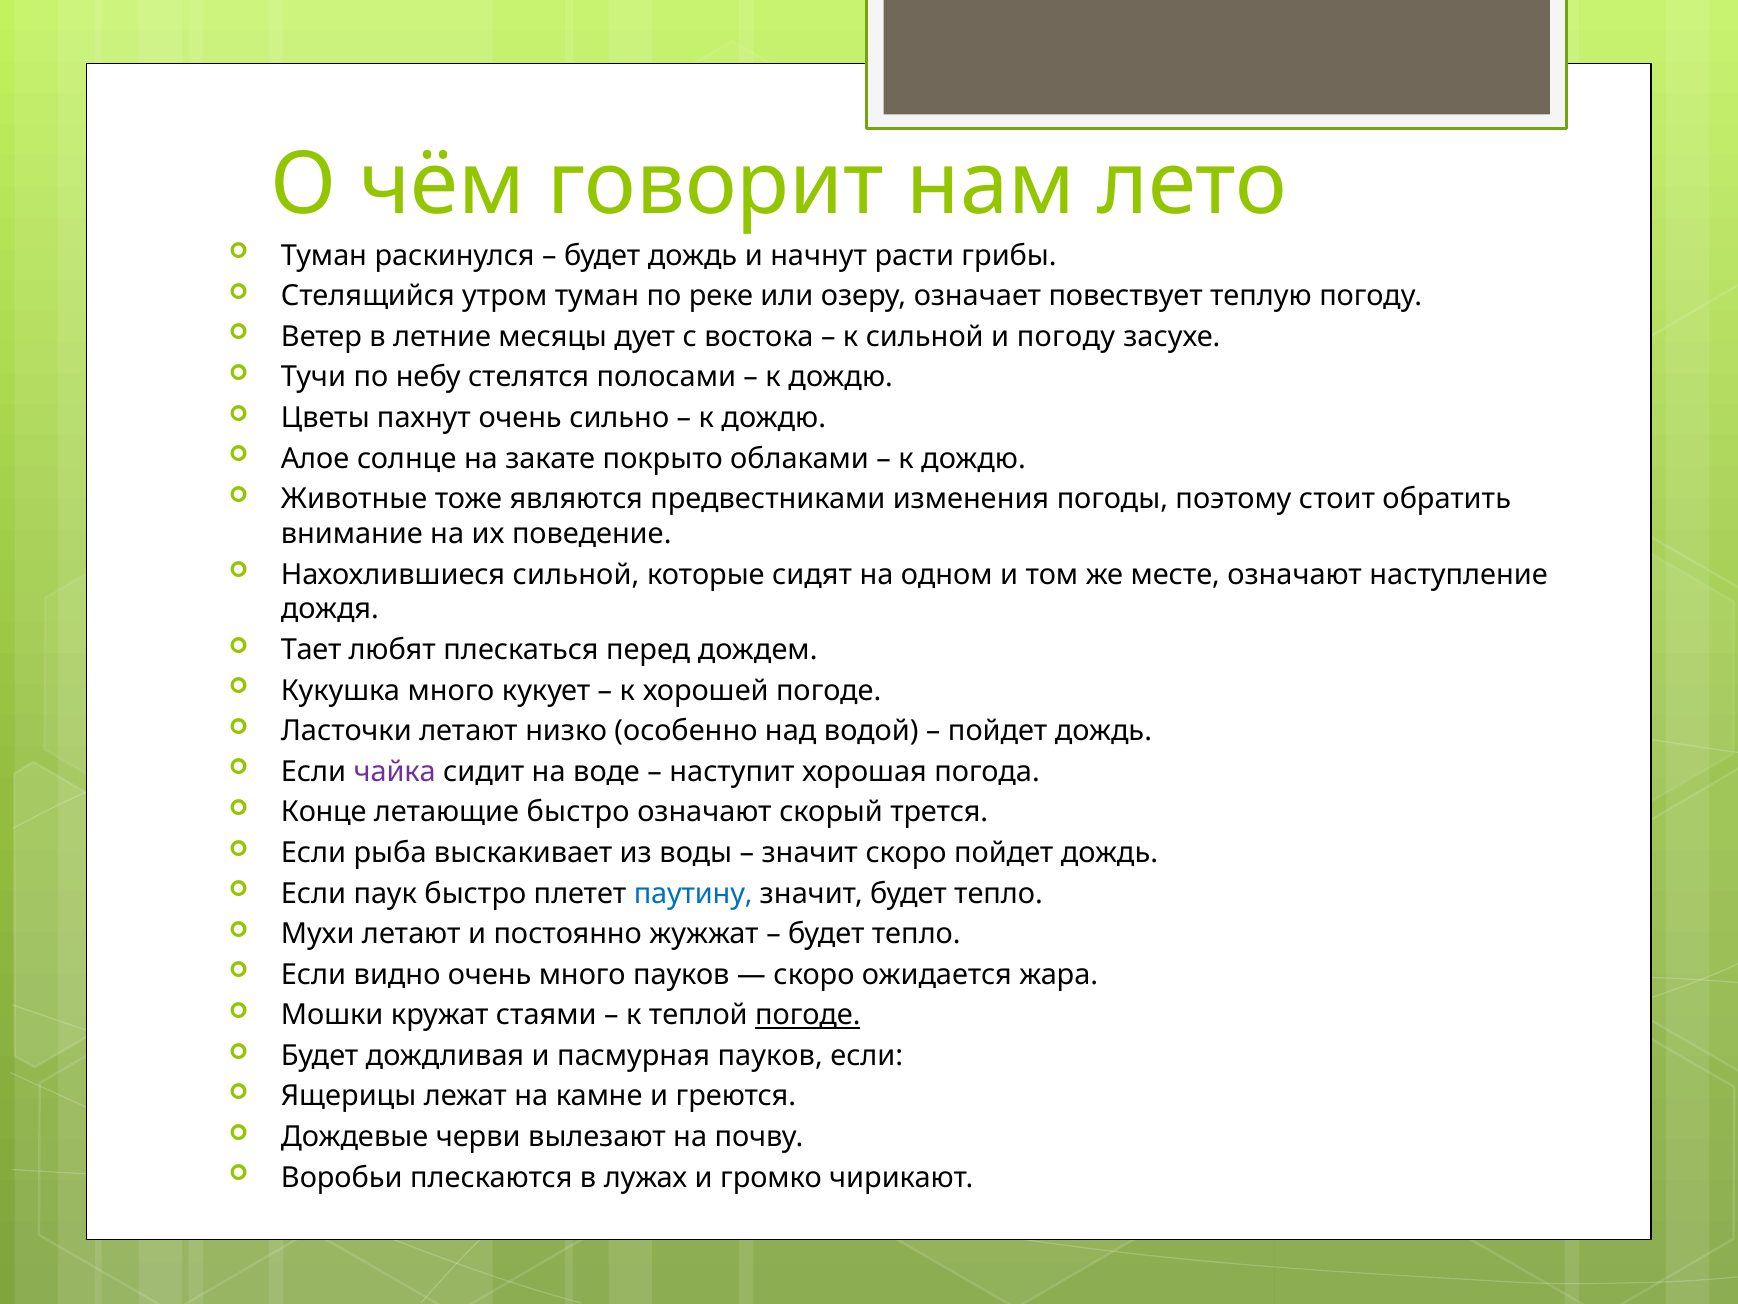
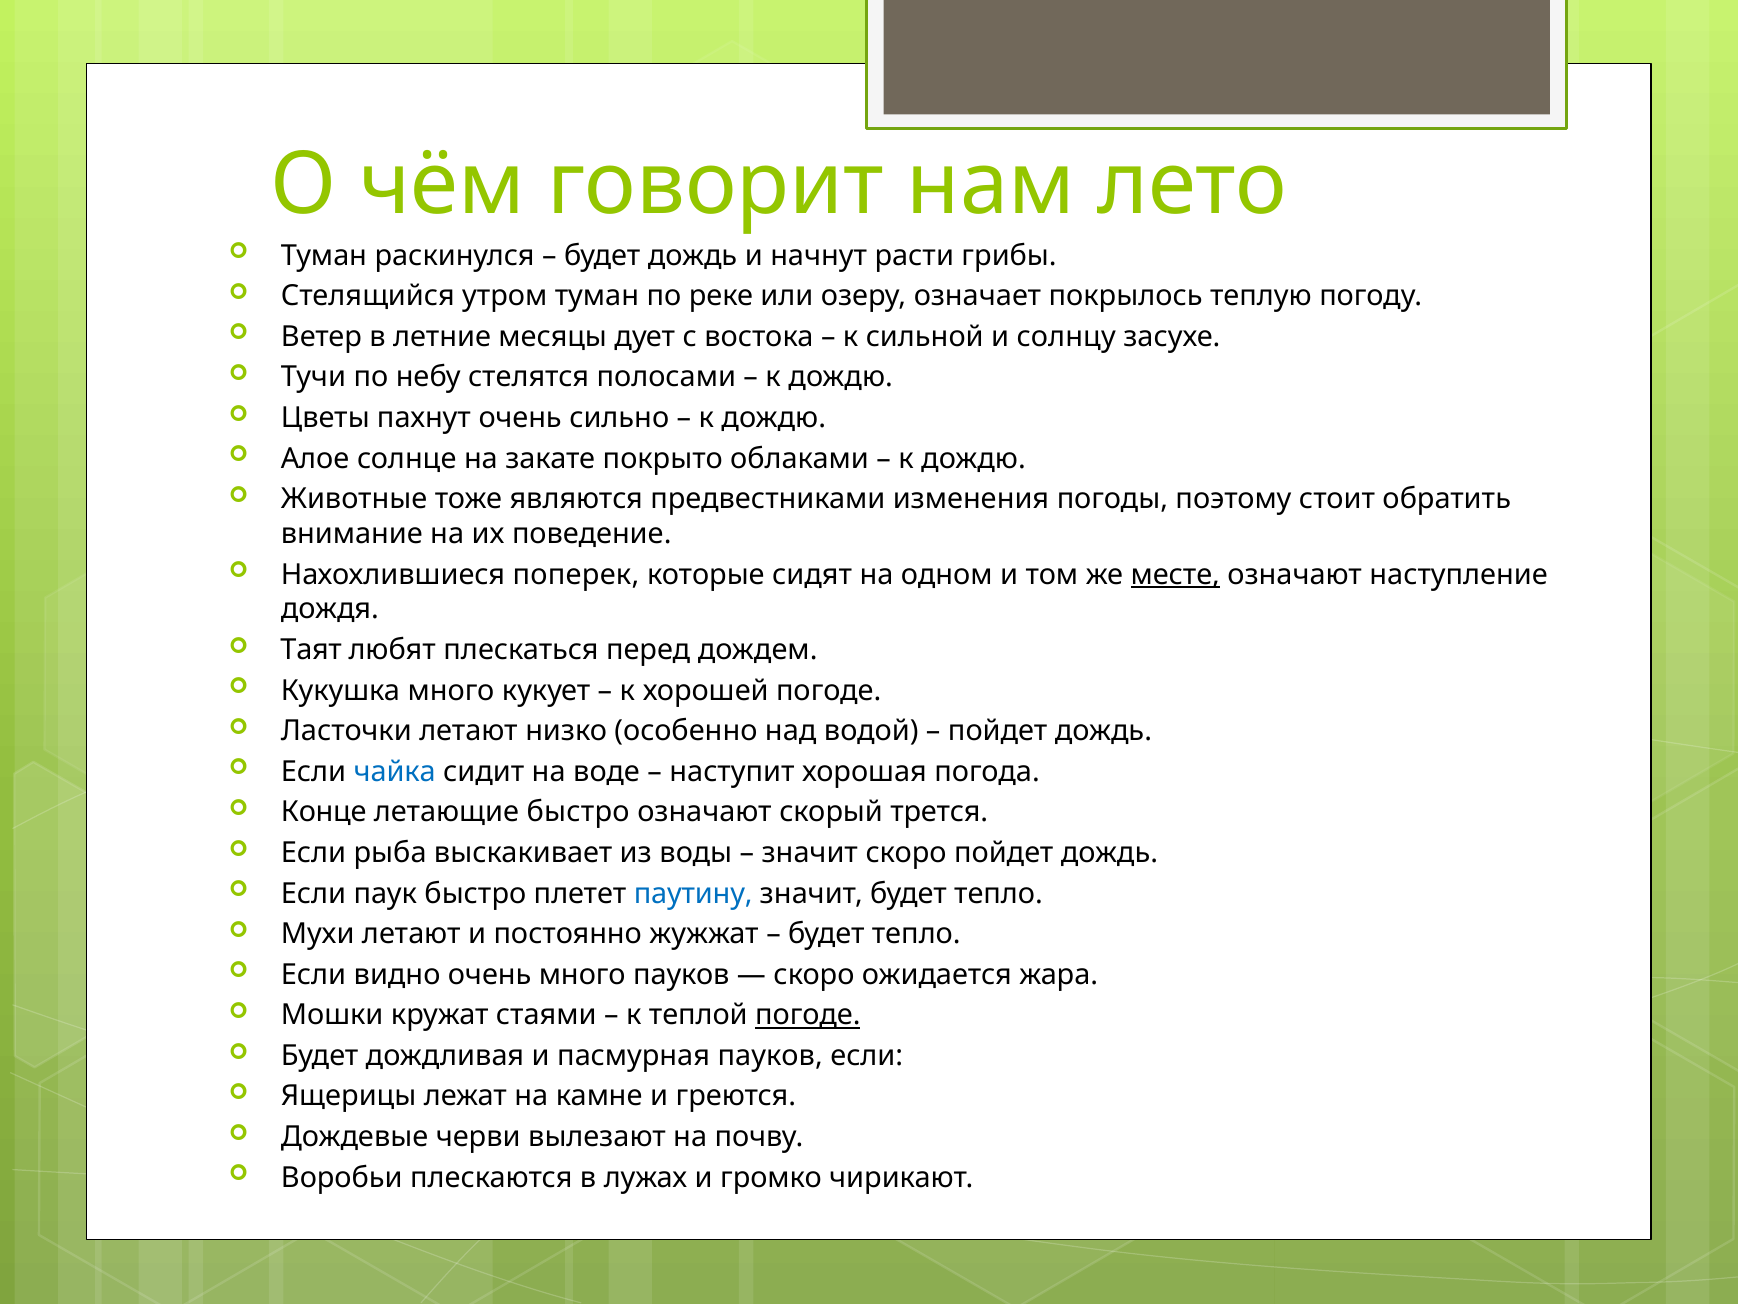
повествует: повествует -> покрылось
и погоду: погоду -> солнцу
Нахохлившиеся сильной: сильной -> поперек
месте underline: none -> present
Тает: Тает -> Таят
чайка colour: purple -> blue
